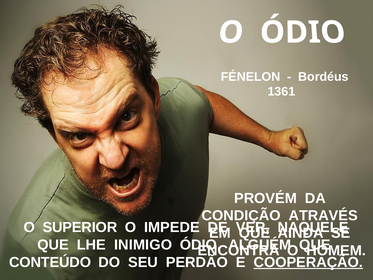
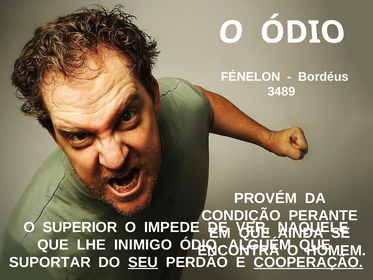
1361: 1361 -> 3489
ATRAVÉS: ATRAVÉS -> PERANTE
CONTEÚDO: CONTEÚDO -> SUPORTAR
SEU underline: none -> present
